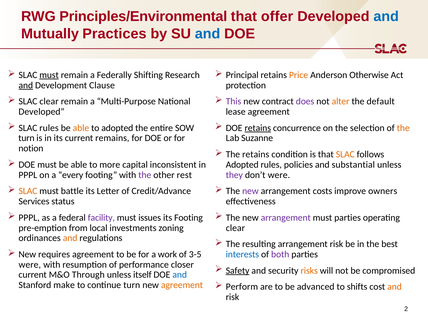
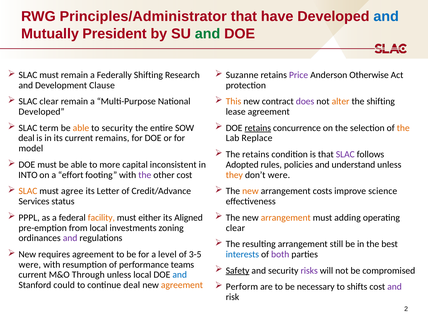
Principles/Environmental: Principles/Environmental -> Principles/Administrator
offer: offer -> have
Practices: Practices -> President
and at (208, 34) colour: blue -> green
must at (49, 75) underline: present -> none
Principal: Principal -> Suzanne
Price colour: orange -> purple
and at (26, 85) underline: present -> none
This colour: purple -> orange
the default: default -> shifting
SLAC rules: rules -> term
to adopted: adopted -> security
turn at (26, 138): turn -> deal
Suzanne: Suzanne -> Replace
notion: notion -> model
SLAC at (345, 154) colour: orange -> purple
substantial: substantial -> understand
PPPL at (28, 175): PPPL -> INTO
every: every -> effort
other rest: rest -> cost
they colour: purple -> orange
battle: battle -> agree
new at (250, 191) colour: purple -> orange
owners: owners -> science
facility colour: purple -> orange
issues: issues -> either
its Footing: Footing -> Aligned
arrangement at (286, 218) colour: purple -> orange
must parties: parties -> adding
and at (70, 238) colour: orange -> purple
arrangement risk: risk -> still
work: work -> level
closer: closer -> teams
risks colour: orange -> purple
unless itself: itself -> local
make: make -> could
continue turn: turn -> deal
advanced: advanced -> necessary
and at (395, 287) colour: orange -> purple
